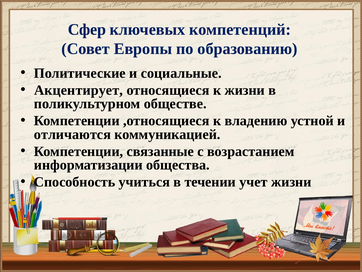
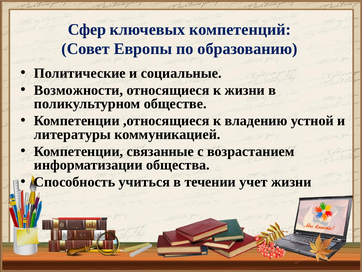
Акцентирует: Акцентирует -> Возможности
отличаются: отличаются -> литературы
